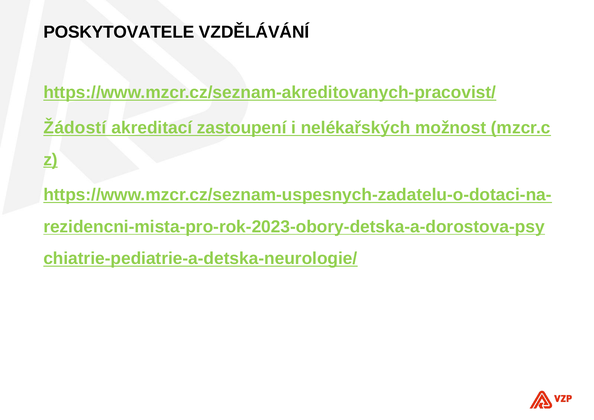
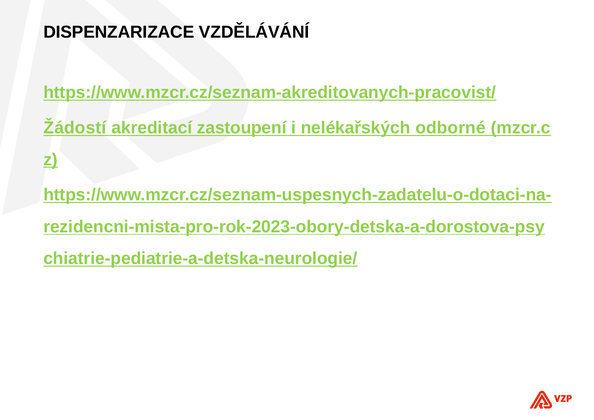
POSKYTOVATELE: POSKYTOVATELE -> DISPENZARIZACE
možnost: možnost -> odborné
